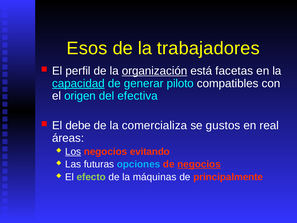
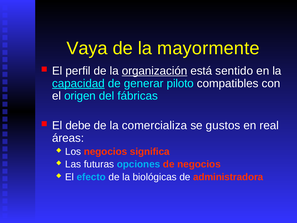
Esos: Esos -> Vaya
trabajadores: trabajadores -> mayormente
facetas: facetas -> sentido
efectiva: efectiva -> fábricas
Los underline: present -> none
evitando: evitando -> significa
negocios at (199, 164) underline: present -> none
efecto colour: light green -> light blue
máquinas: máquinas -> biológicas
principalmente: principalmente -> administradora
